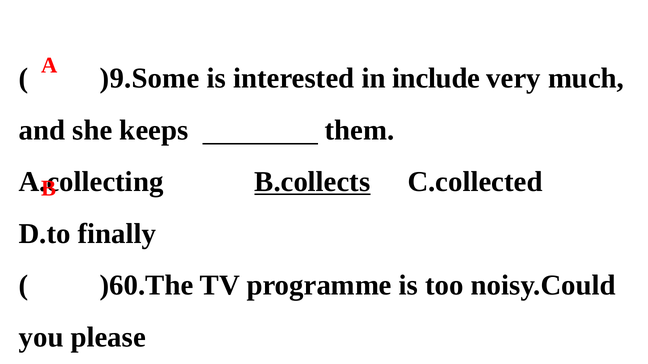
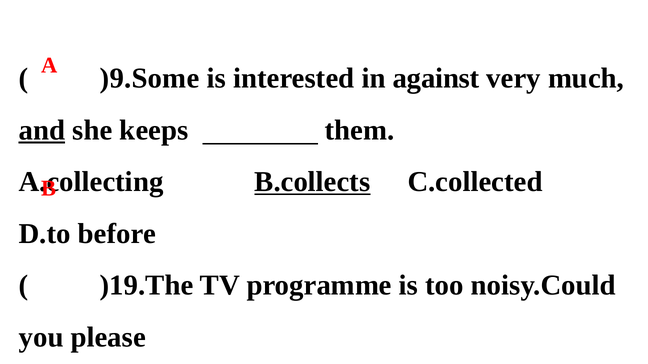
include: include -> against
and underline: none -> present
finally: finally -> before
)60.The: )60.The -> )19.The
